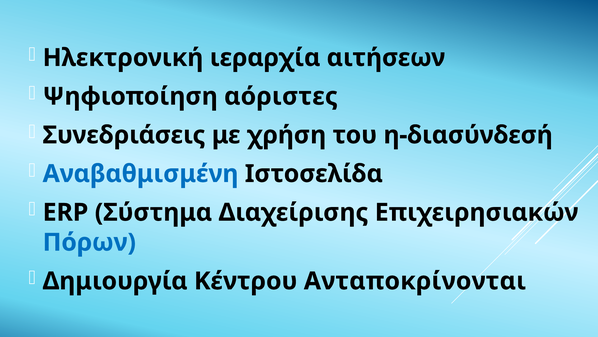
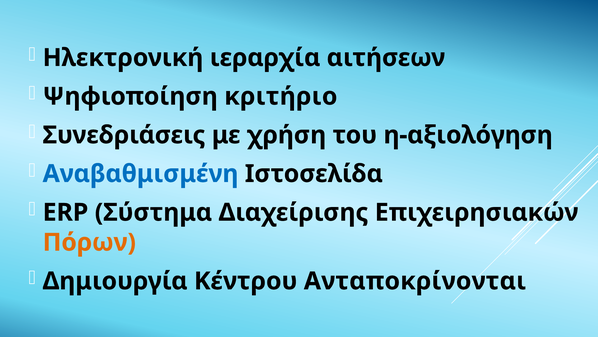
αόριστες: αόριστες -> κριτήριο
η-διασύνδεσή: η-διασύνδεσή -> η-αξιολόγηση
Πόρων colour: blue -> orange
